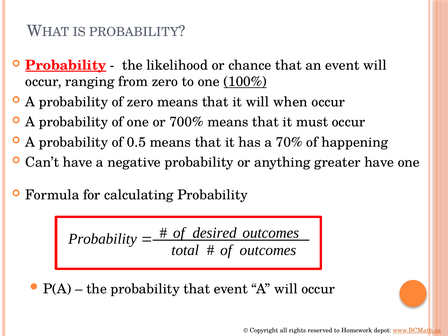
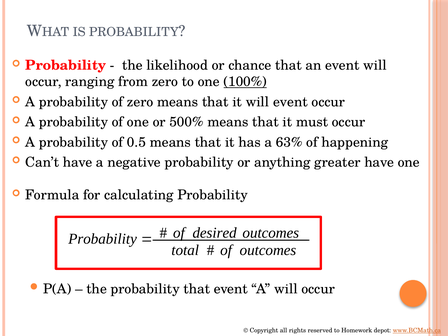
Probability at (66, 65) underline: present -> none
will when: when -> event
700%: 700% -> 500%
70%: 70% -> 63%
